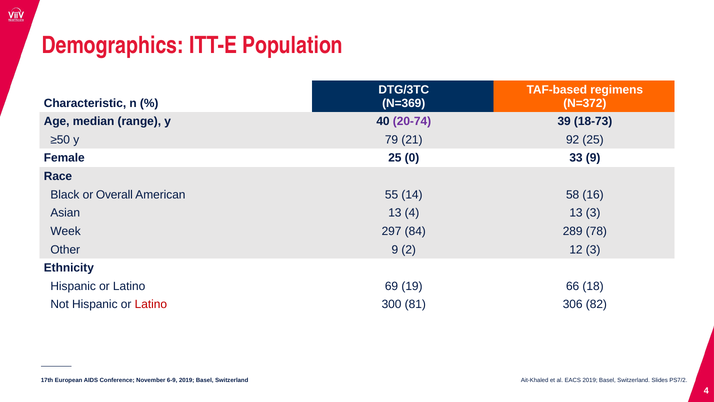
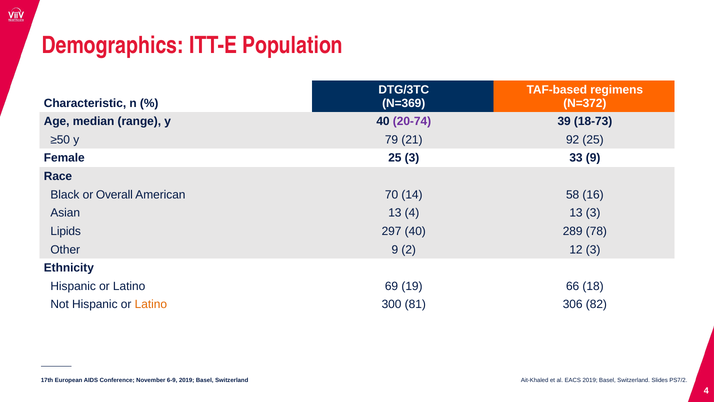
25 0: 0 -> 3
55: 55 -> 70
Week: Week -> Lipids
297 84: 84 -> 40
Latino at (151, 304) colour: red -> orange
